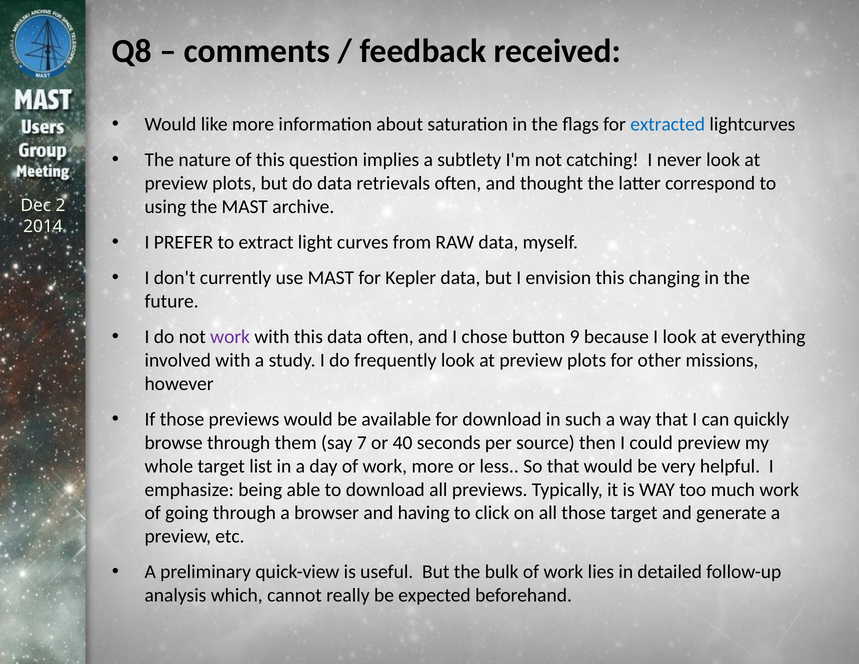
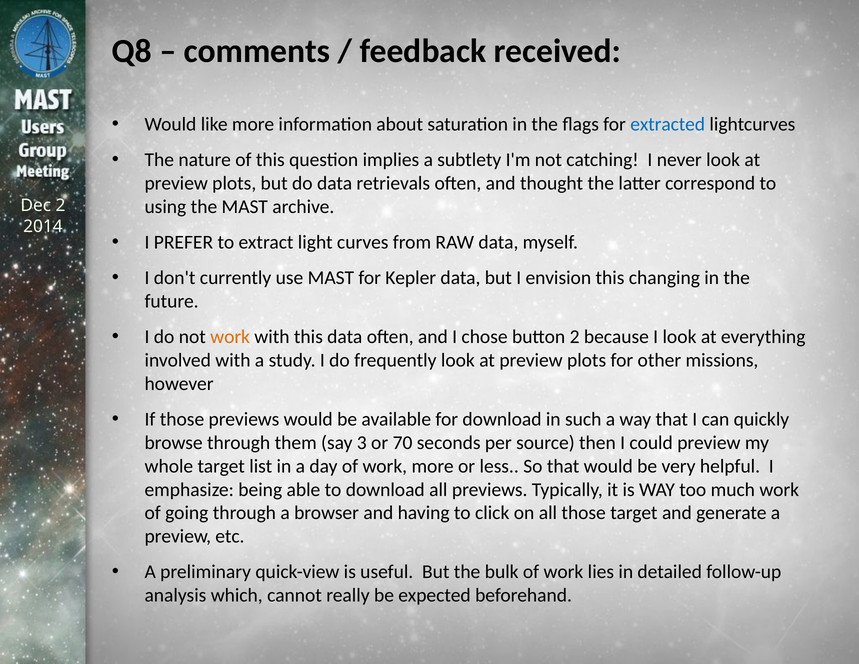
work at (230, 337) colour: purple -> orange
button 9: 9 -> 2
7: 7 -> 3
40: 40 -> 70
